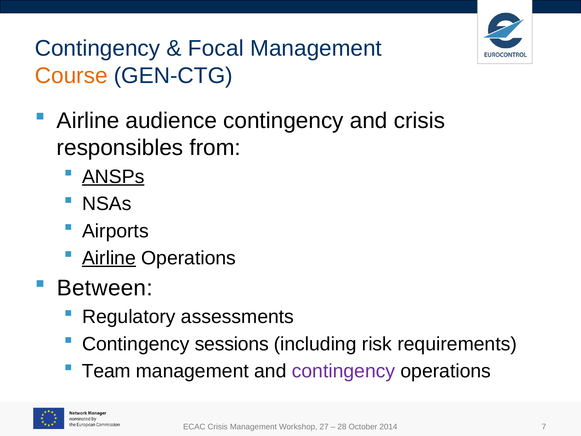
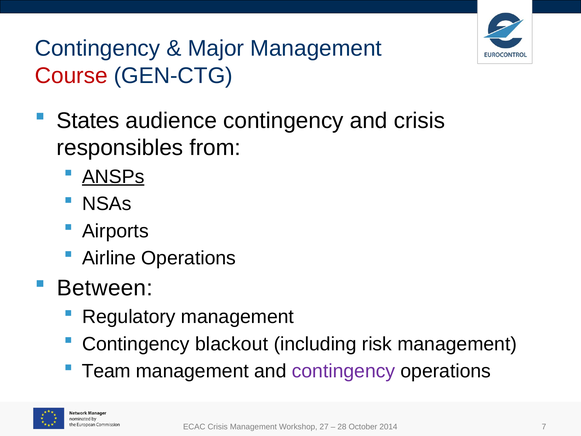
Focal: Focal -> Major
Course colour: orange -> red
Airline at (88, 121): Airline -> States
Airline at (109, 258) underline: present -> none
Regulatory assessments: assessments -> management
sessions: sessions -> blackout
risk requirements: requirements -> management
